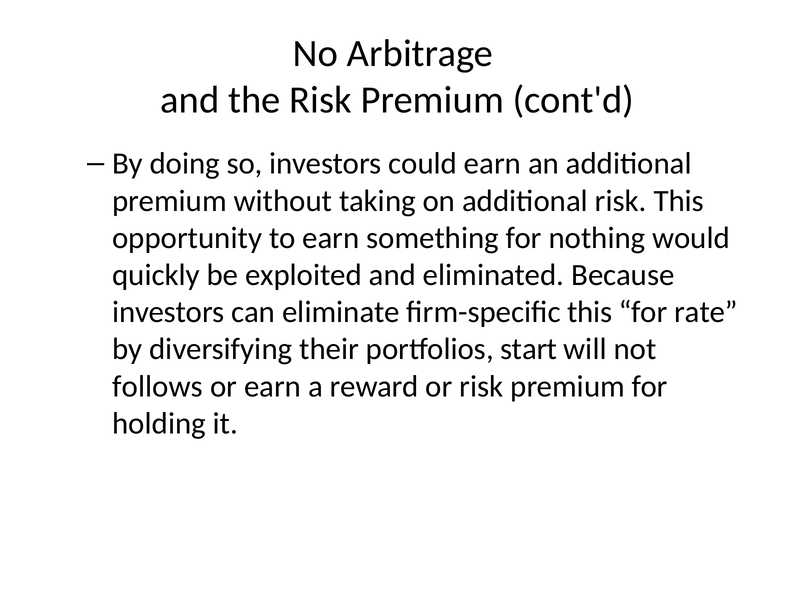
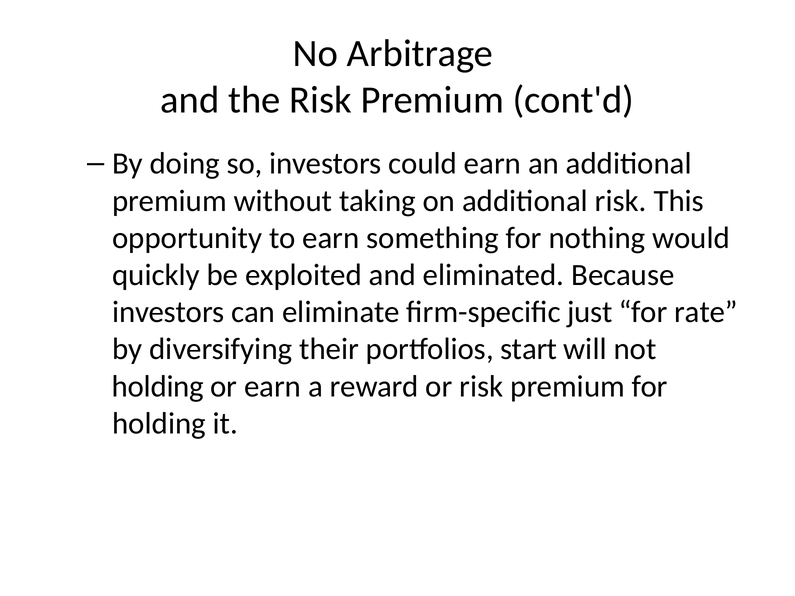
firm-specific this: this -> just
follows at (158, 387): follows -> holding
